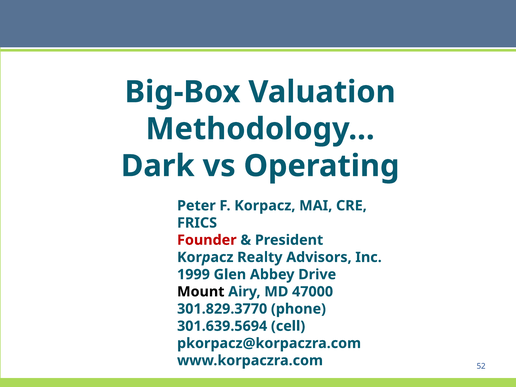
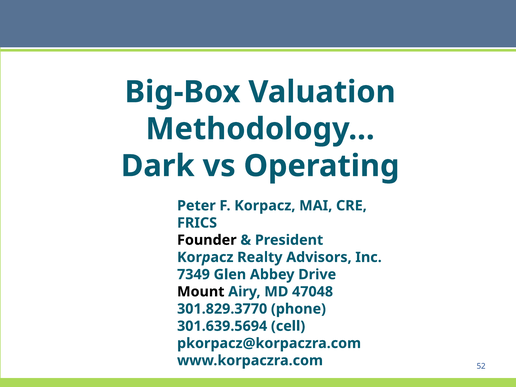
Founder colour: red -> black
1999: 1999 -> 7349
47000: 47000 -> 47048
